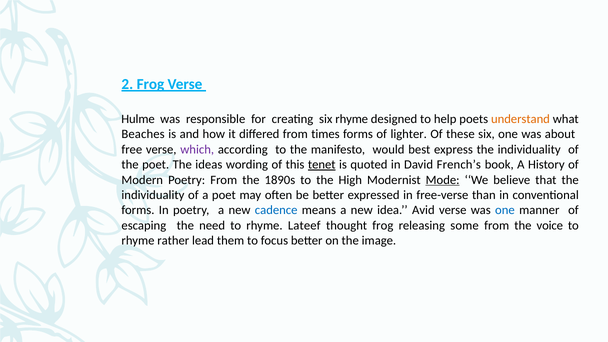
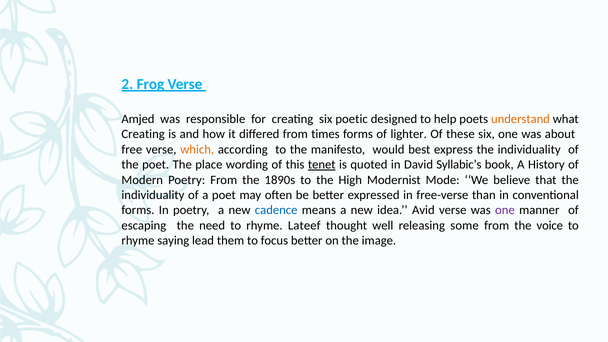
Hulme: Hulme -> Amjed
six rhyme: rhyme -> poetic
Beaches at (143, 134): Beaches -> Creating
which colour: purple -> orange
ideas: ideas -> place
French’s: French’s -> Syllabic’s
Mode underline: present -> none
one at (505, 210) colour: blue -> purple
thought frog: frog -> well
rather: rather -> saying
